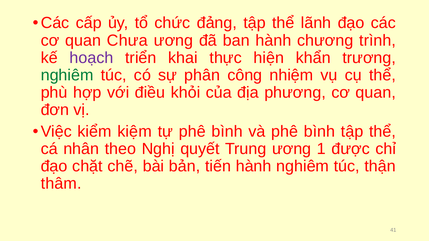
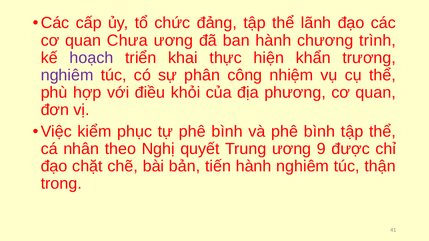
nghiêm at (67, 75) colour: green -> purple
kiệm: kiệm -> phục
1: 1 -> 9
thâm: thâm -> trong
